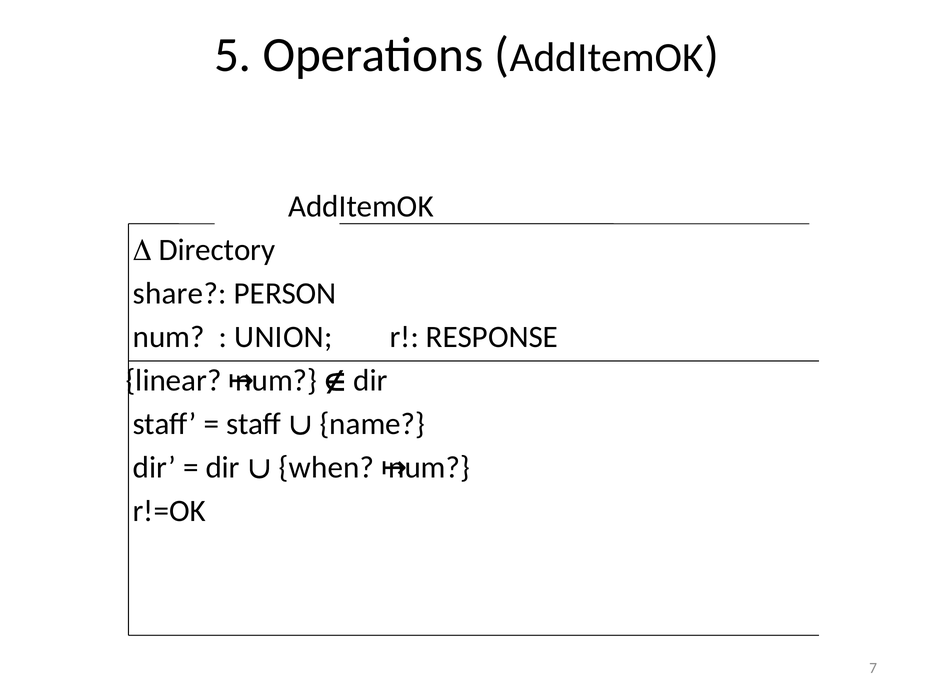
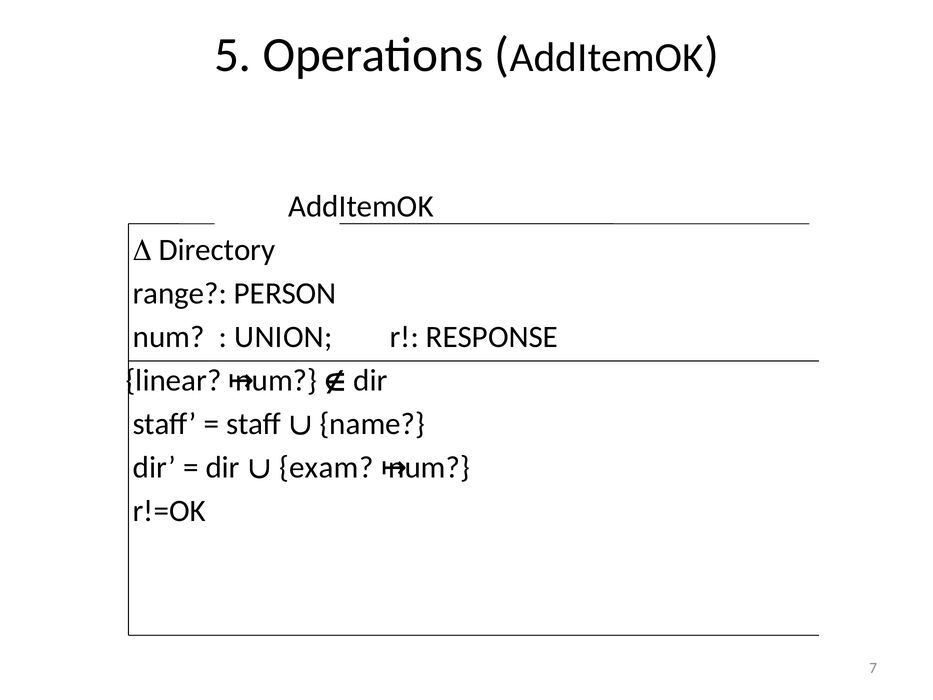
share: share -> range
when: when -> exam
